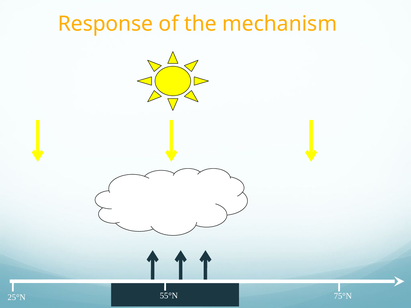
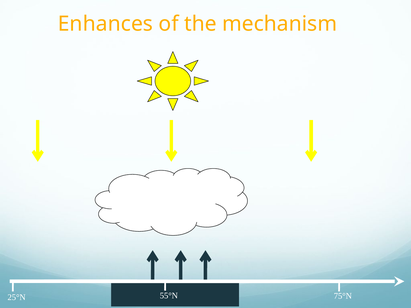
Response: Response -> Enhances
